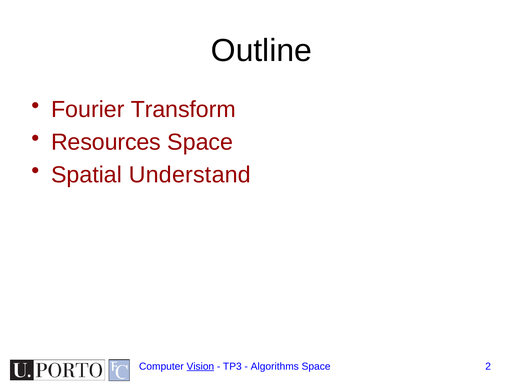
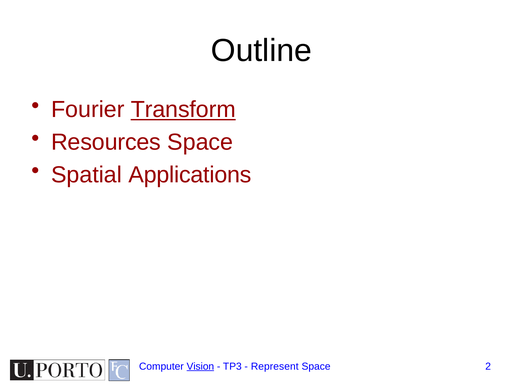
Transform underline: none -> present
Understand: Understand -> Applications
Algorithms: Algorithms -> Represent
